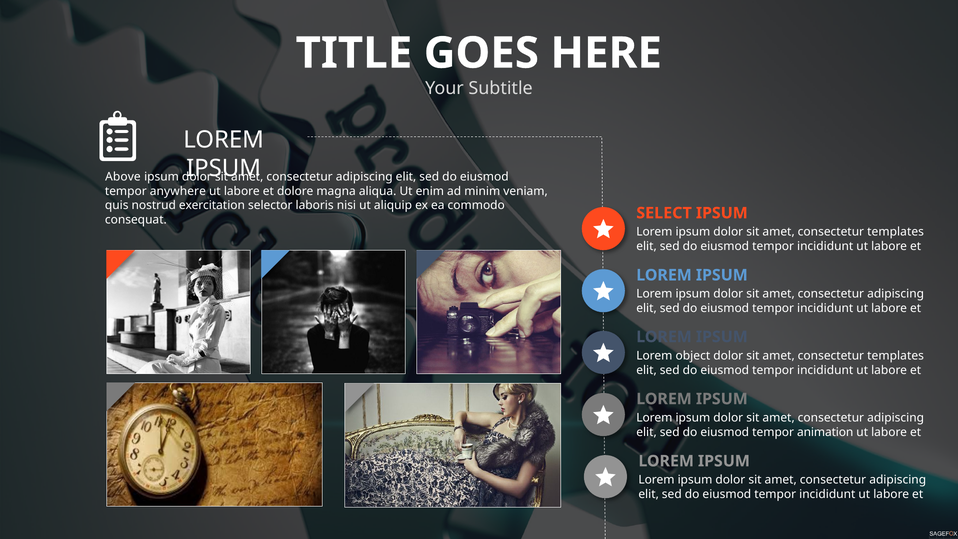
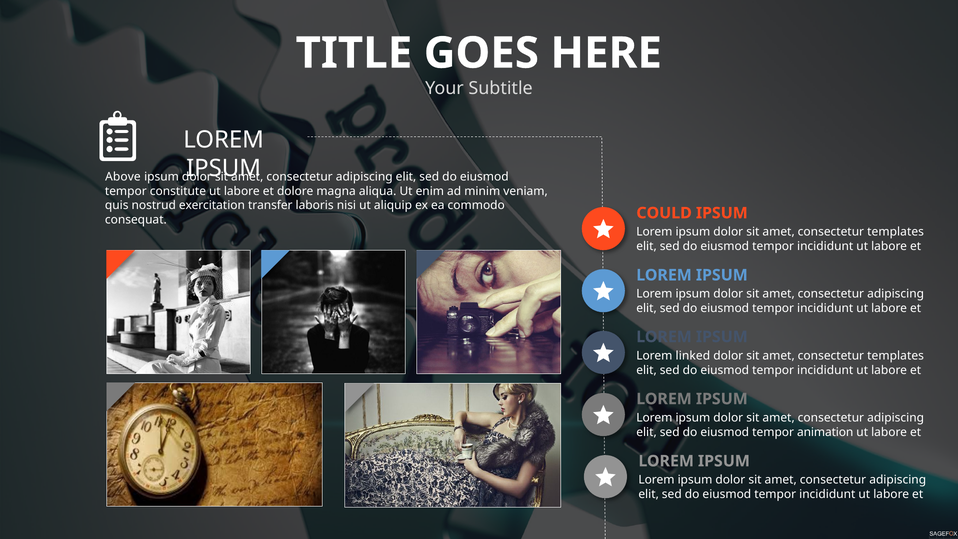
anywhere: anywhere -> constitute
selector: selector -> transfer
SELECT: SELECT -> COULD
object: object -> linked
